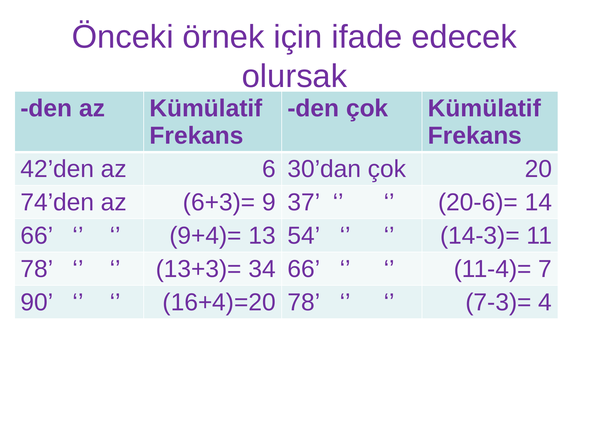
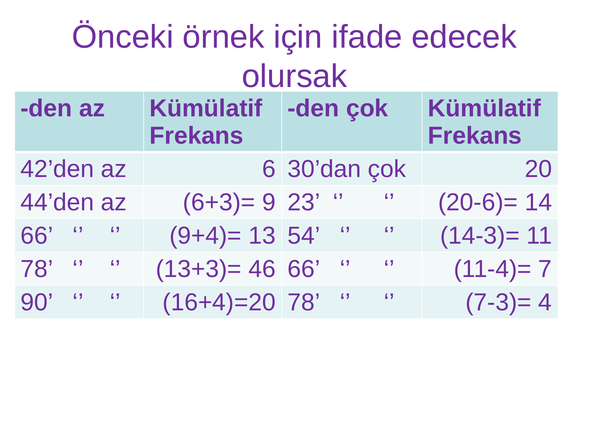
74’den: 74’den -> 44’den
37: 37 -> 23
34: 34 -> 46
